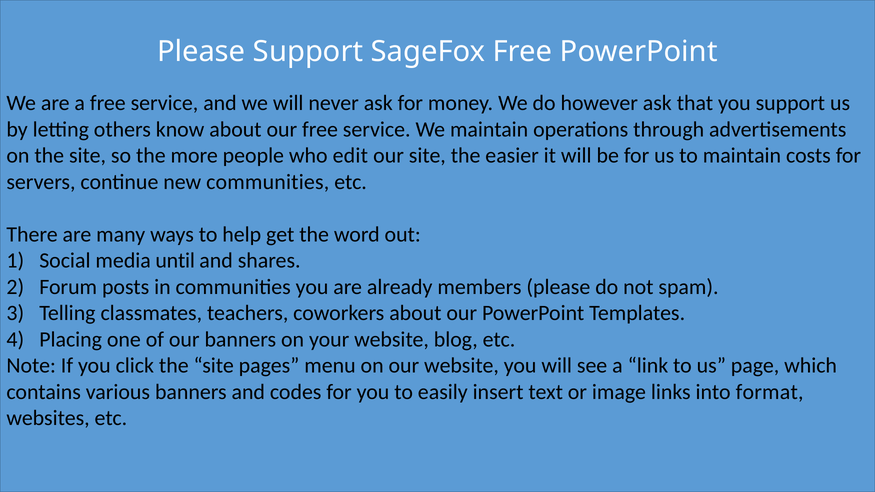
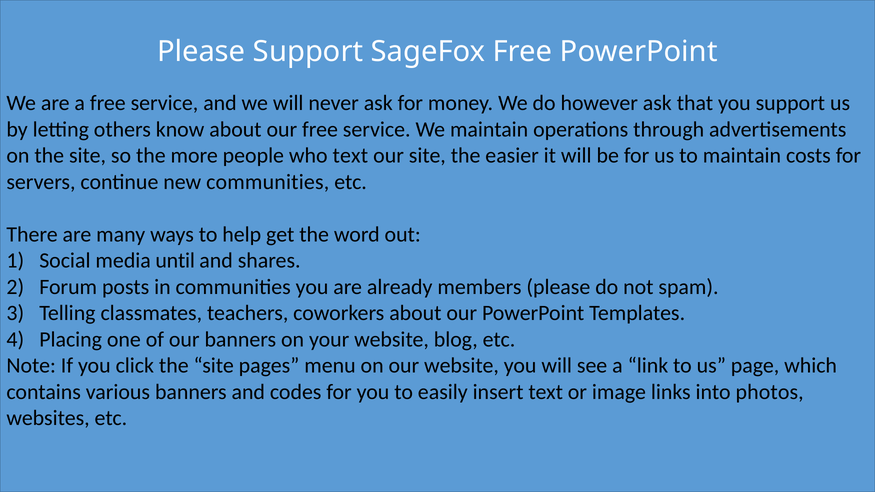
who edit: edit -> text
format: format -> photos
